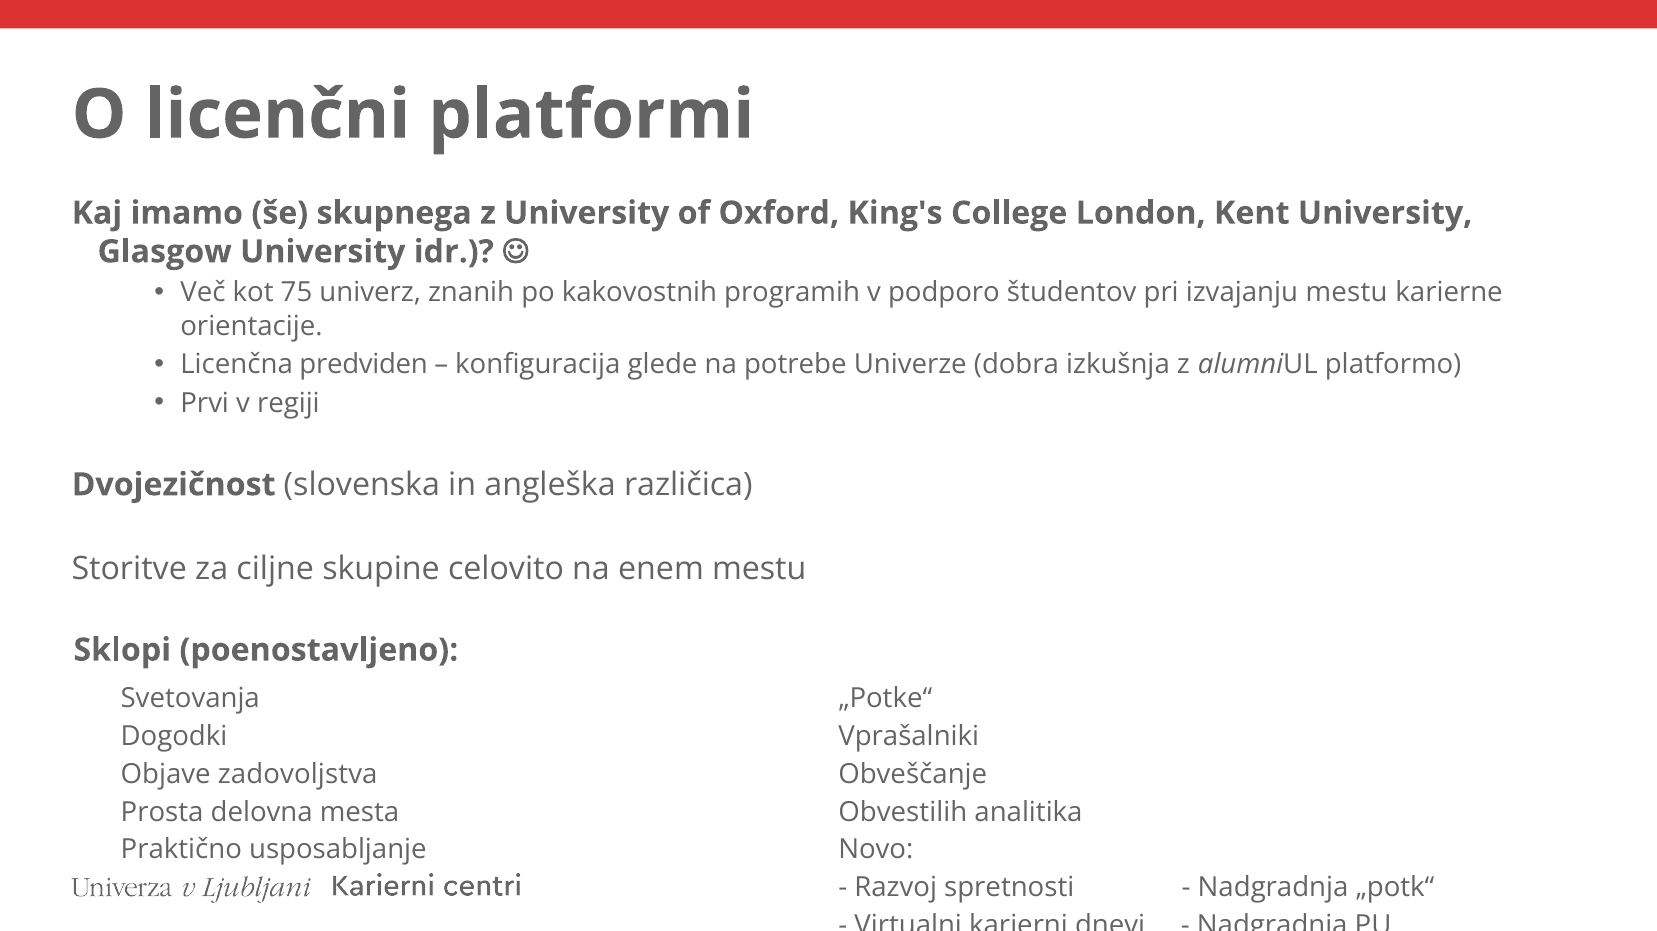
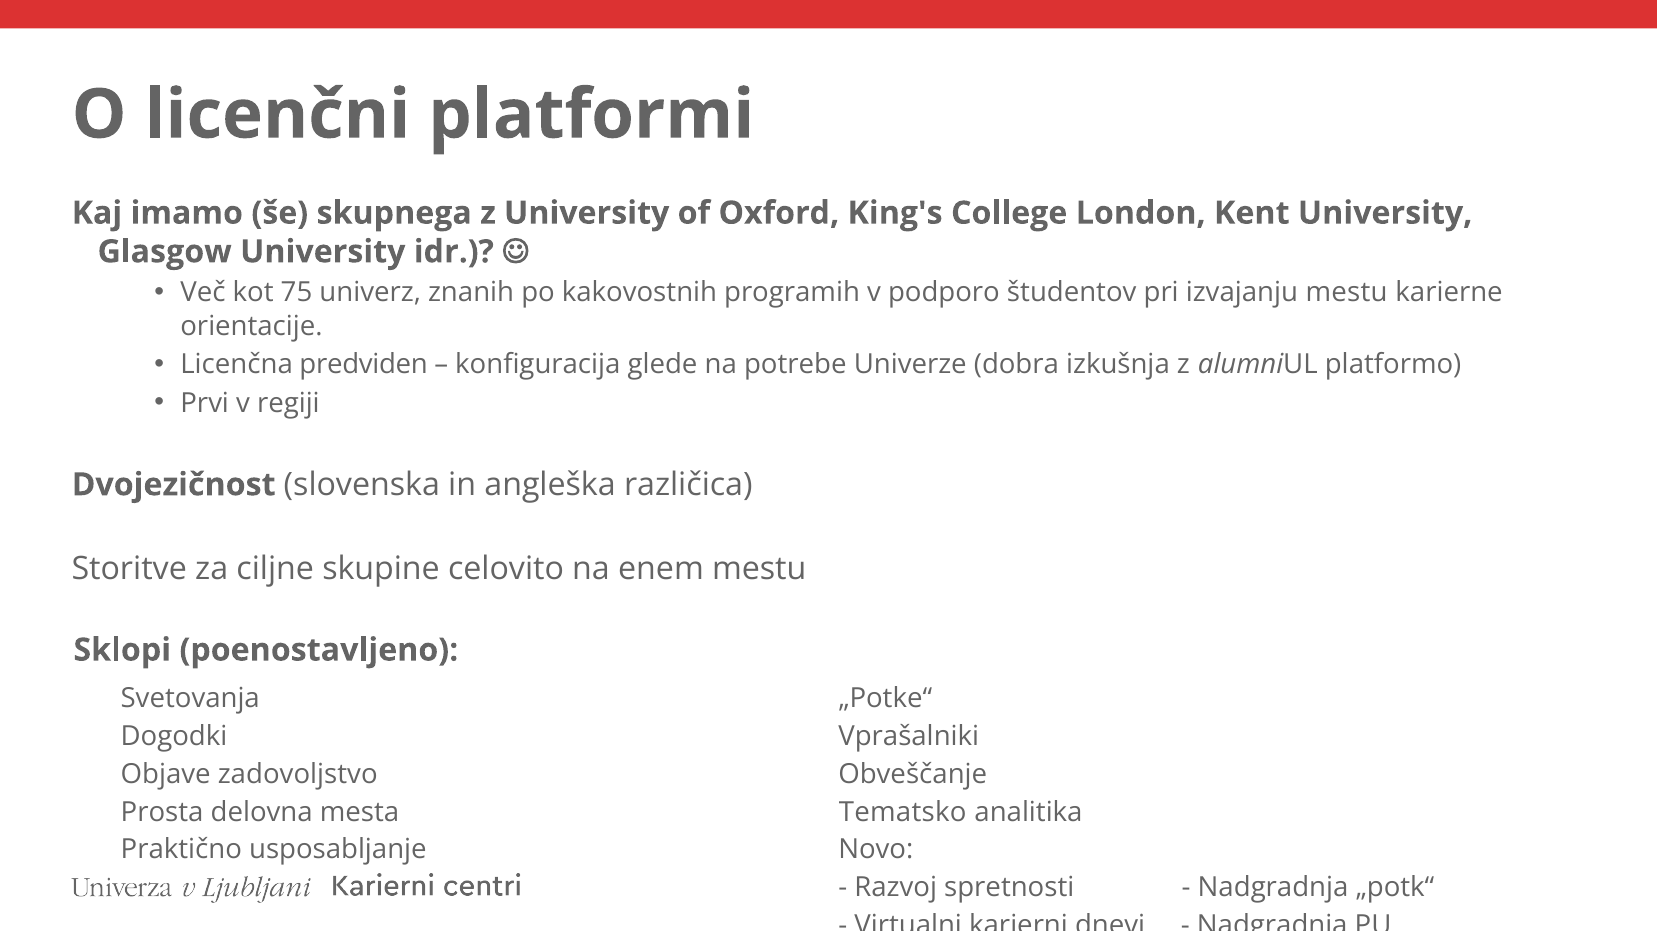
zadovoljstva: zadovoljstva -> zadovoljstvo
Obvestilih: Obvestilih -> Tematsko
